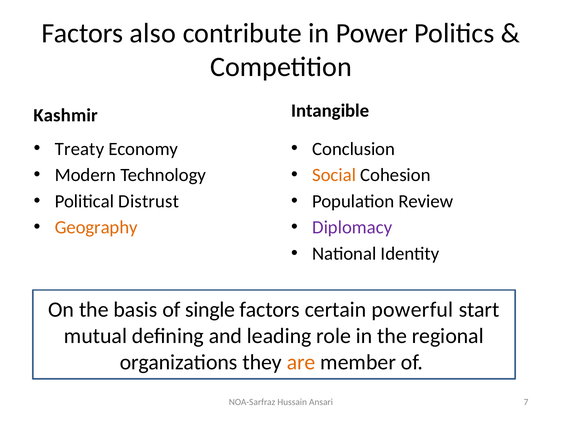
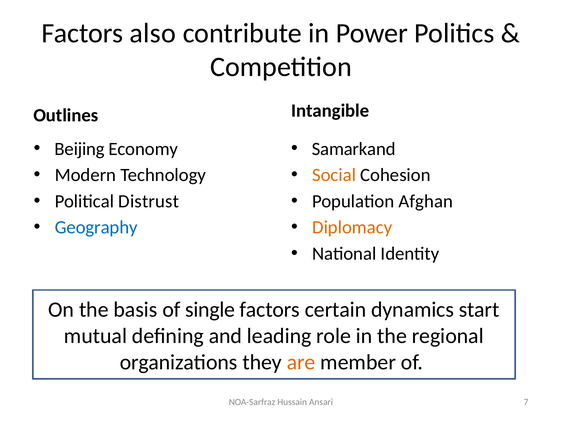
Kashmir: Kashmir -> Outlines
Treaty: Treaty -> Beijing
Conclusion: Conclusion -> Samarkand
Review: Review -> Afghan
Geography colour: orange -> blue
Diplomacy colour: purple -> orange
powerful: powerful -> dynamics
